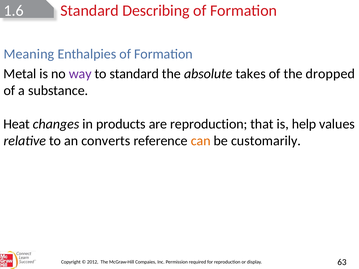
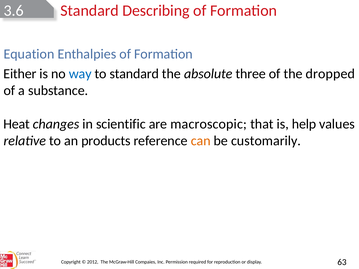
1.6: 1.6 -> 3.6
Meaning: Meaning -> Equation
Metal: Metal -> Either
way colour: purple -> blue
takes: takes -> three
products: products -> scientific
are reproduction: reproduction -> macroscopic
converts: converts -> products
